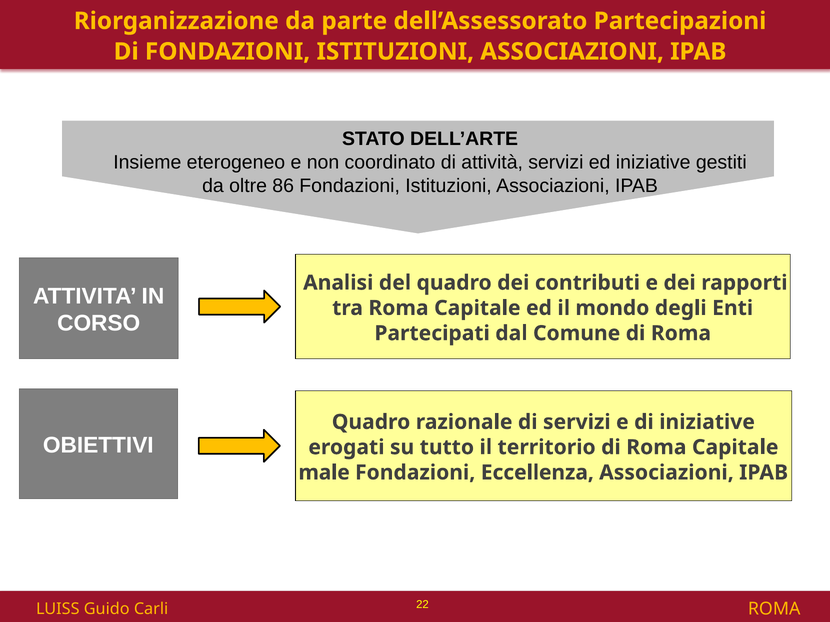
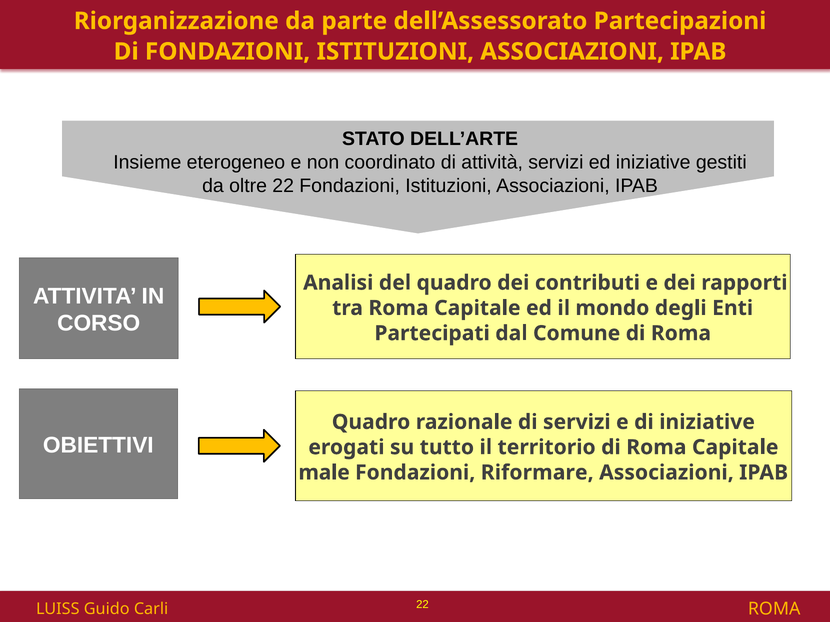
oltre 86: 86 -> 22
Eccellenza: Eccellenza -> Riformare
